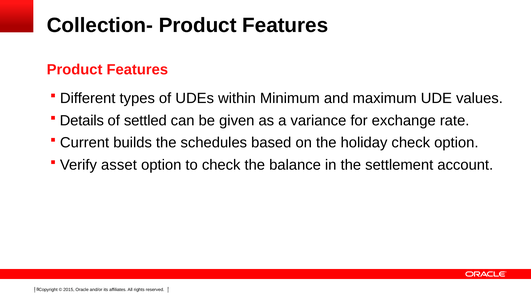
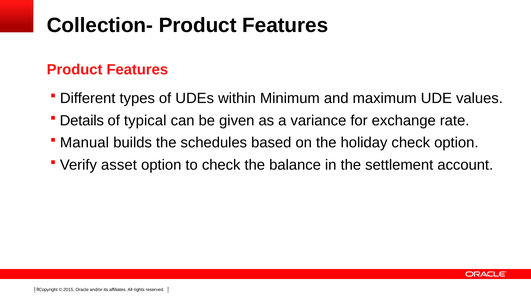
settled: settled -> typical
Current: Current -> Manual
